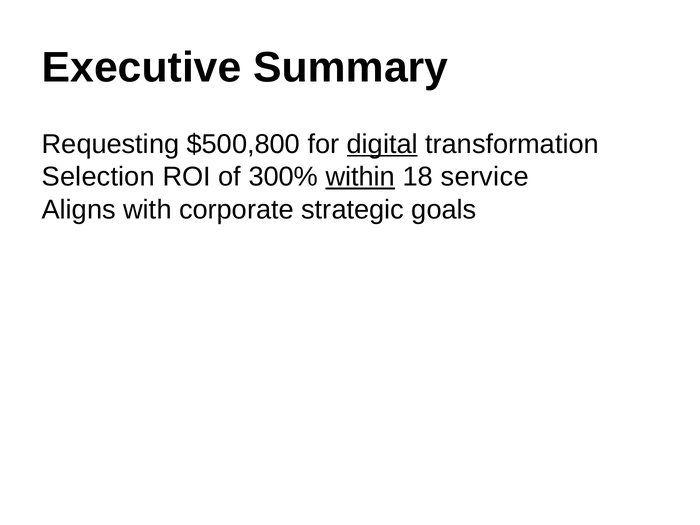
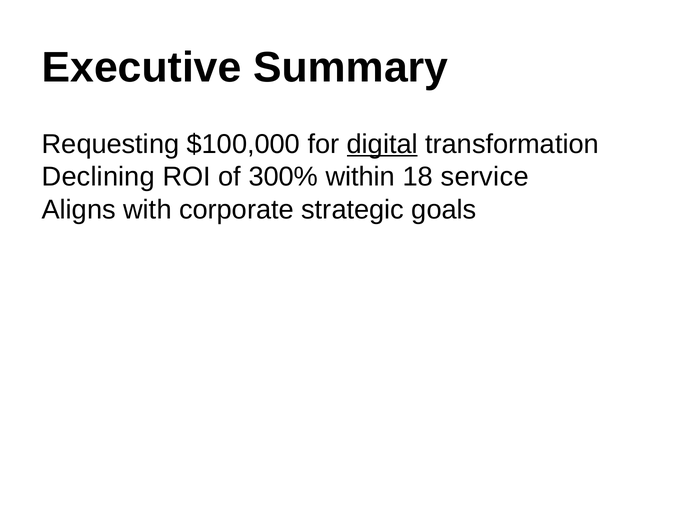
$500,800: $500,800 -> $100,000
Selection: Selection -> Declining
within underline: present -> none
